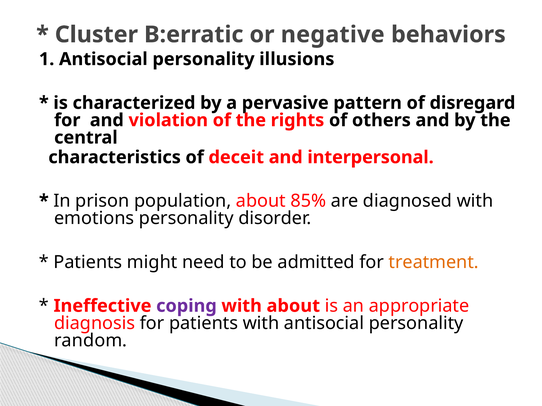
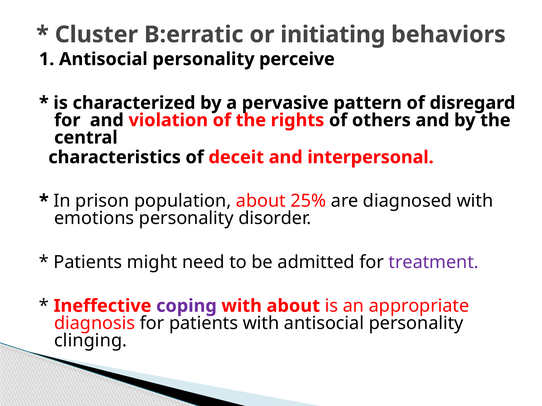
negative: negative -> initiating
illusions: illusions -> perceive
85%: 85% -> 25%
treatment colour: orange -> purple
random: random -> clinging
